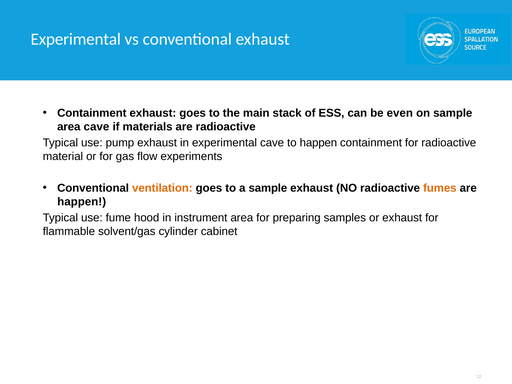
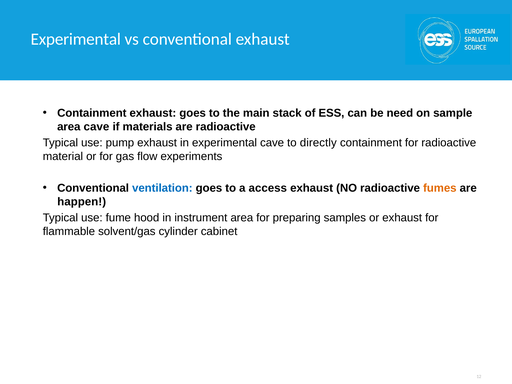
even: even -> need
to happen: happen -> directly
ventilation colour: orange -> blue
a sample: sample -> access
